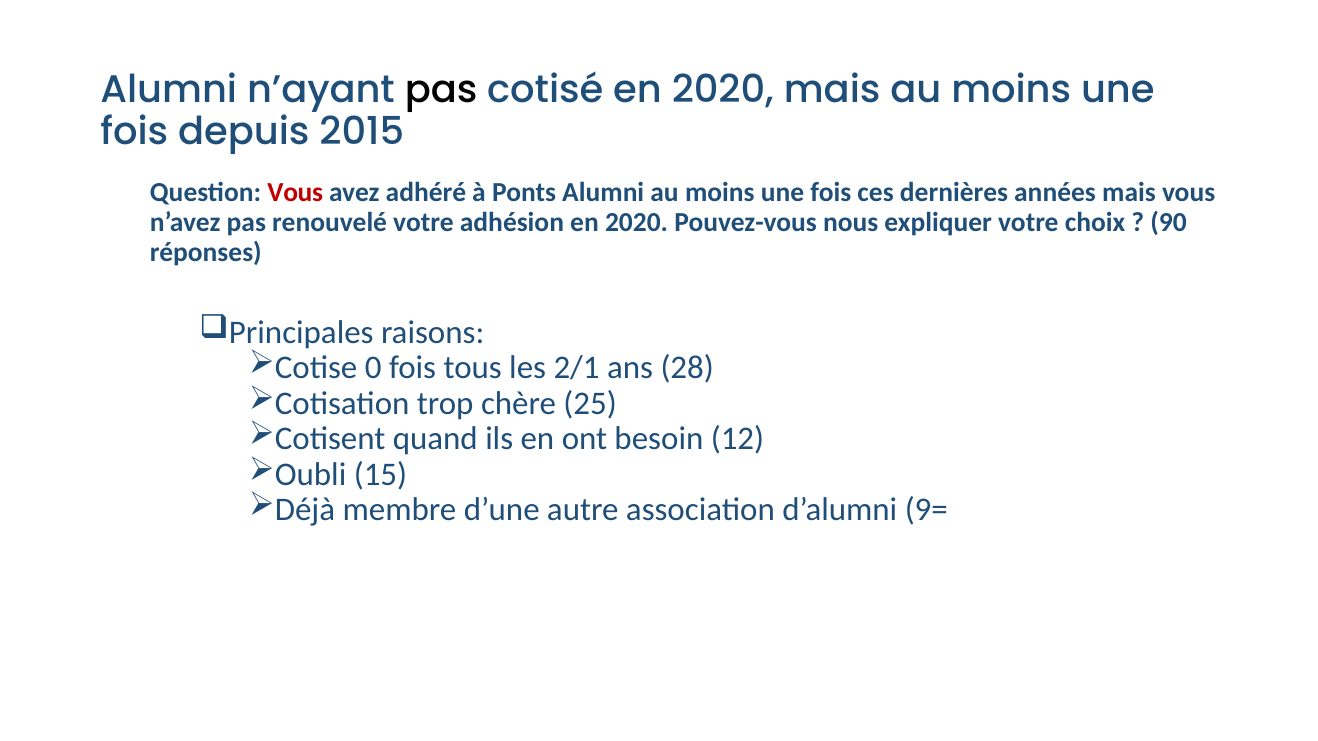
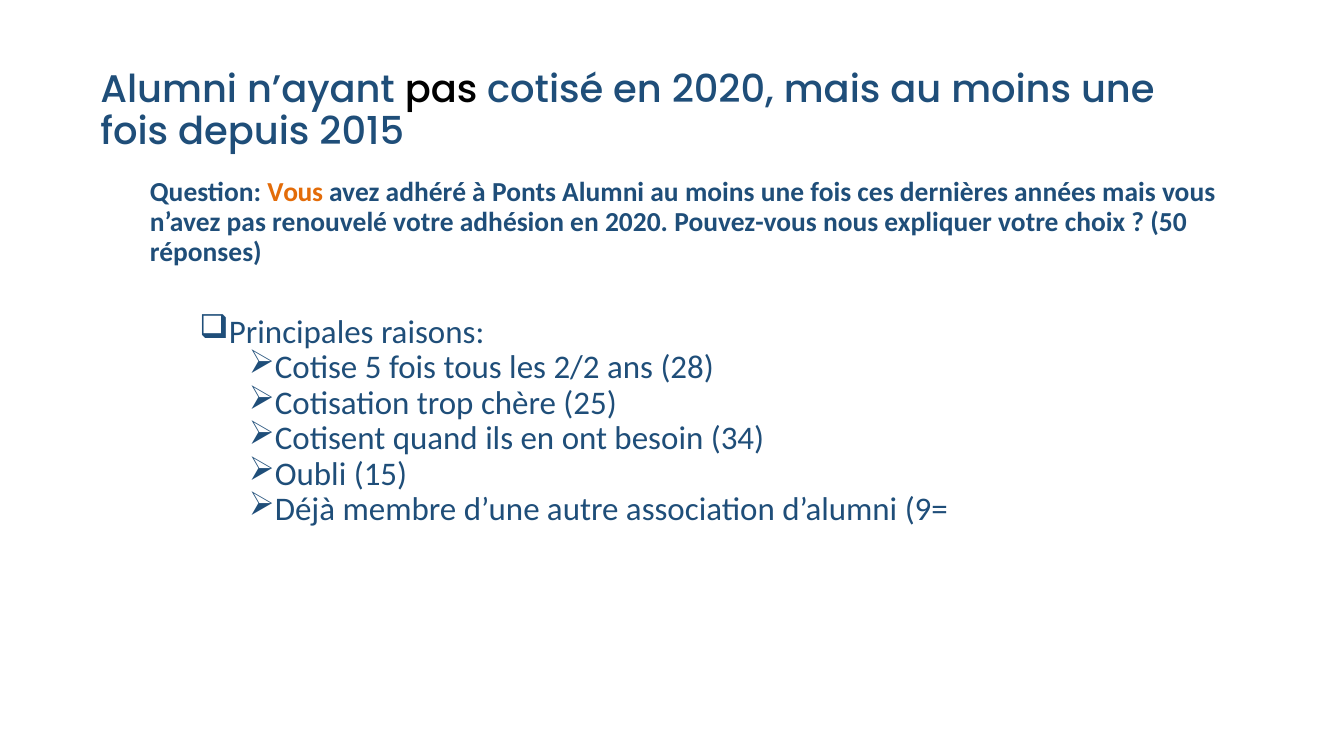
Vous at (295, 193) colour: red -> orange
90: 90 -> 50
0: 0 -> 5
2/1: 2/1 -> 2/2
12: 12 -> 34
